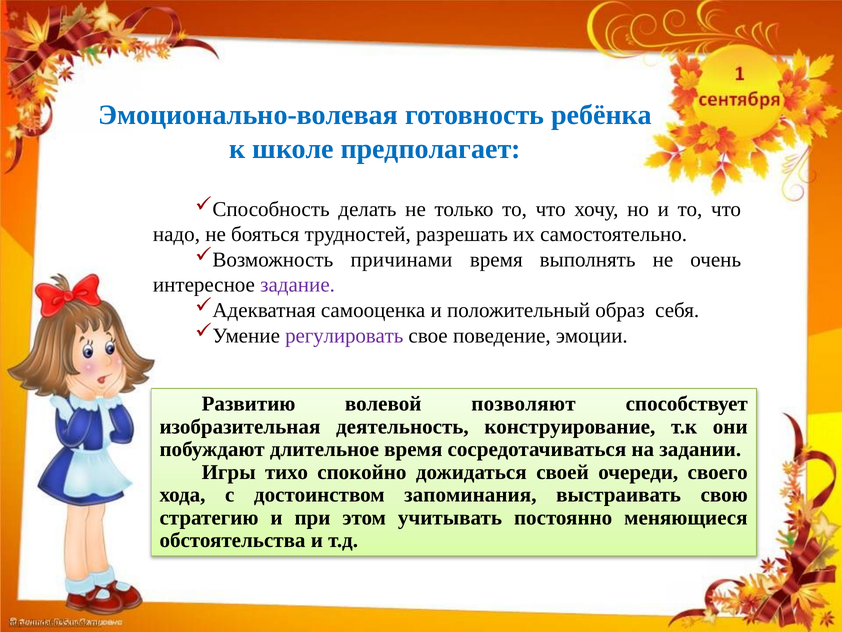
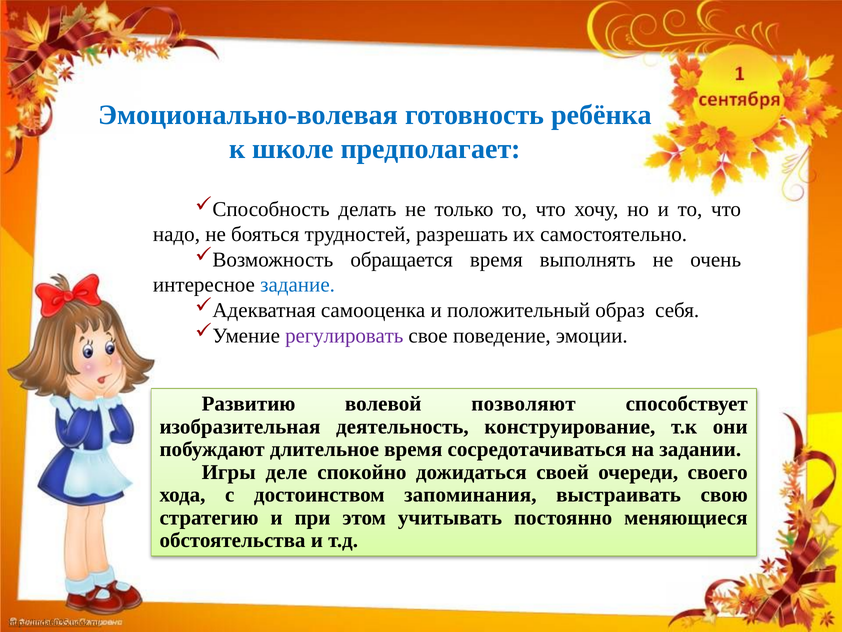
причинами: причинами -> обращается
задание colour: purple -> blue
тихо: тихо -> деле
